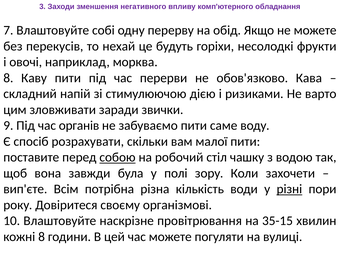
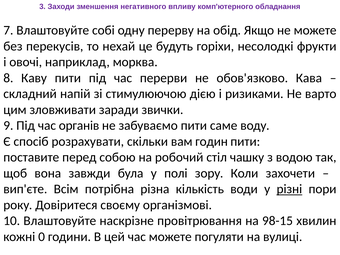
малої: малої -> годин
собою underline: present -> none
35-15: 35-15 -> 98-15
кожні 8: 8 -> 0
